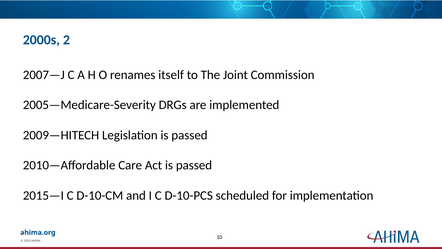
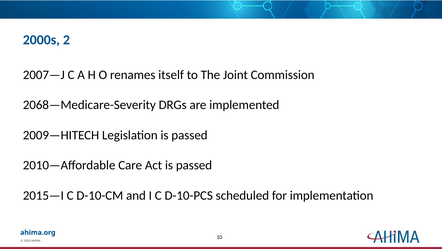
2005—Medicare-Severity: 2005—Medicare-Severity -> 2068—Medicare-Severity
